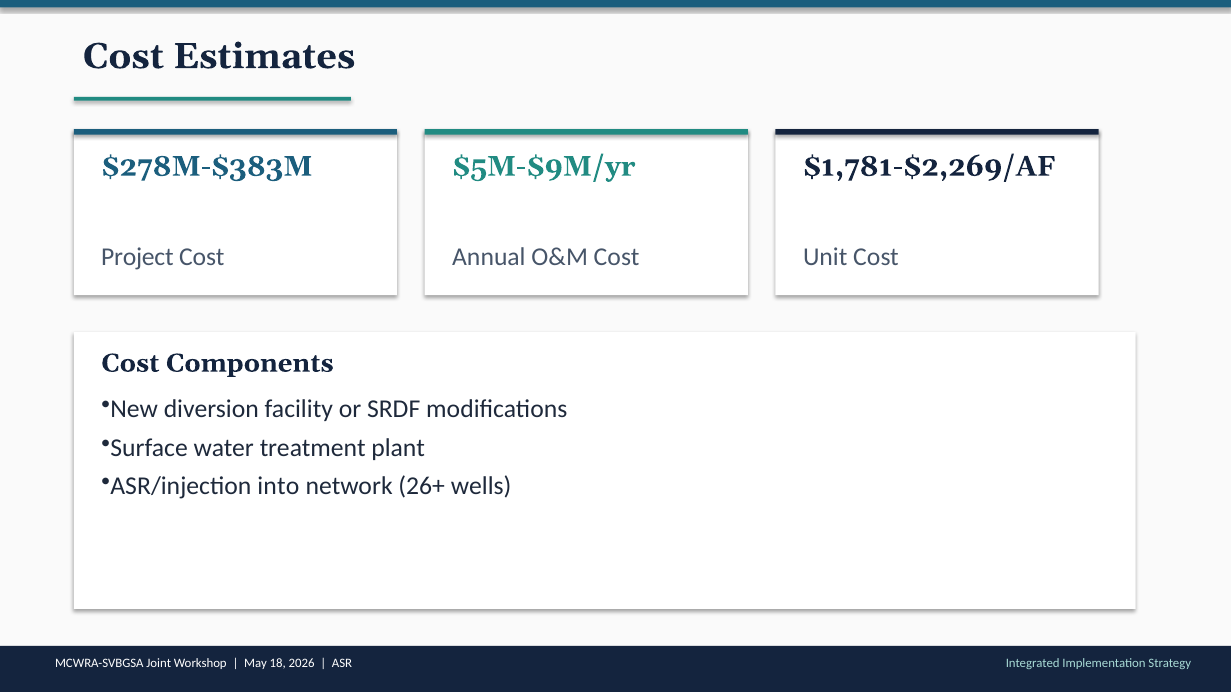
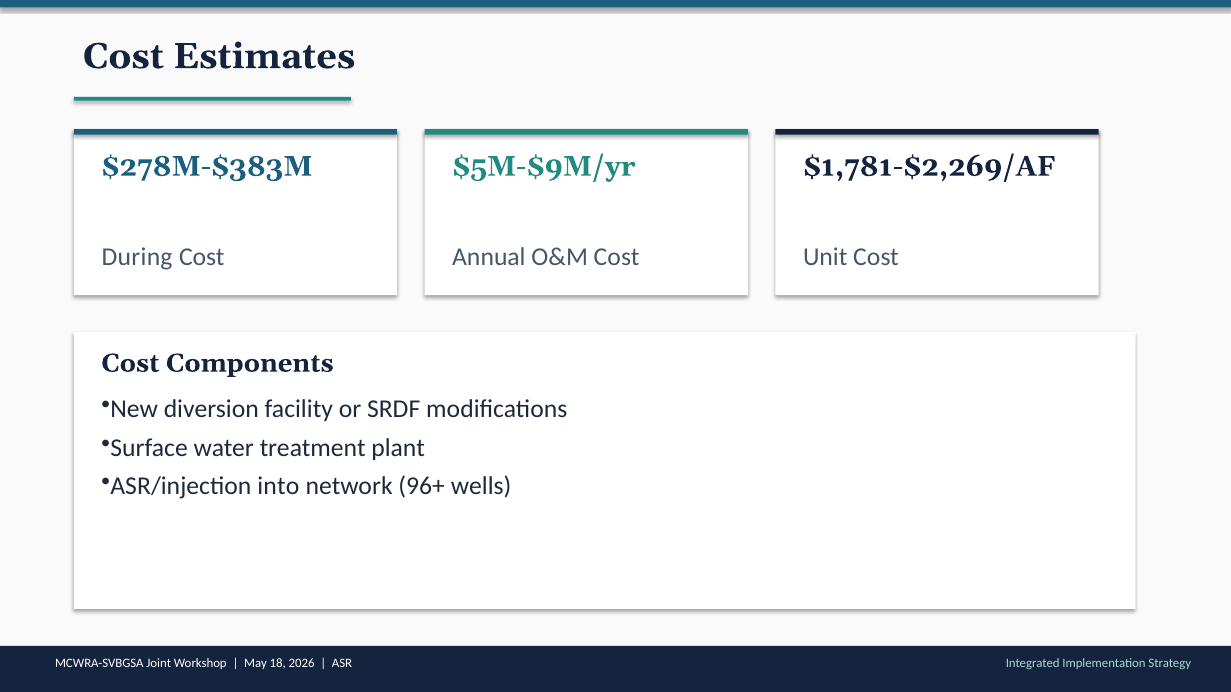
Project: Project -> During
26+: 26+ -> 96+
